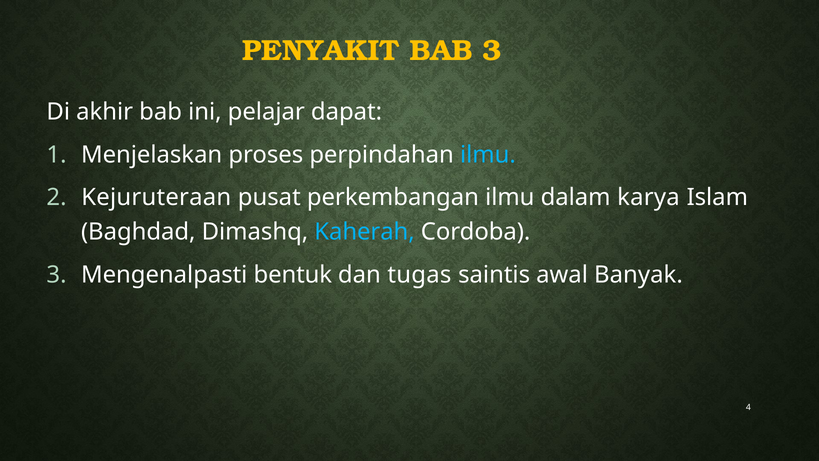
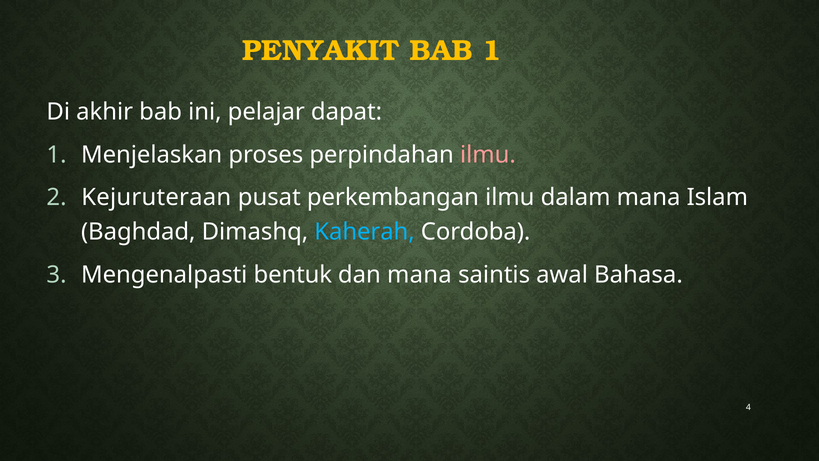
BAB 3: 3 -> 1
ilmu at (488, 155) colour: light blue -> pink
dalam karya: karya -> mana
dan tugas: tugas -> mana
Banyak: Banyak -> Bahasa
